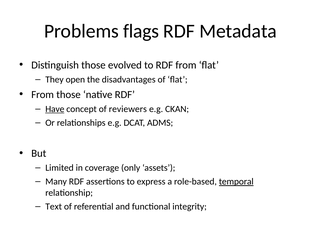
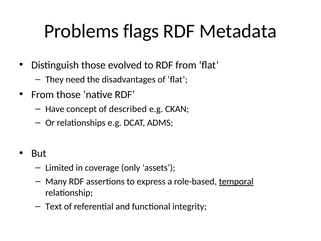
open: open -> need
Have underline: present -> none
reviewers: reviewers -> described
